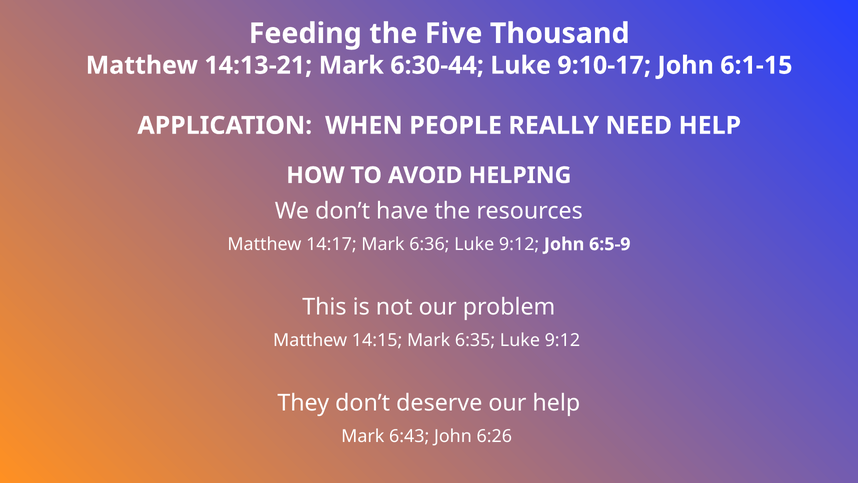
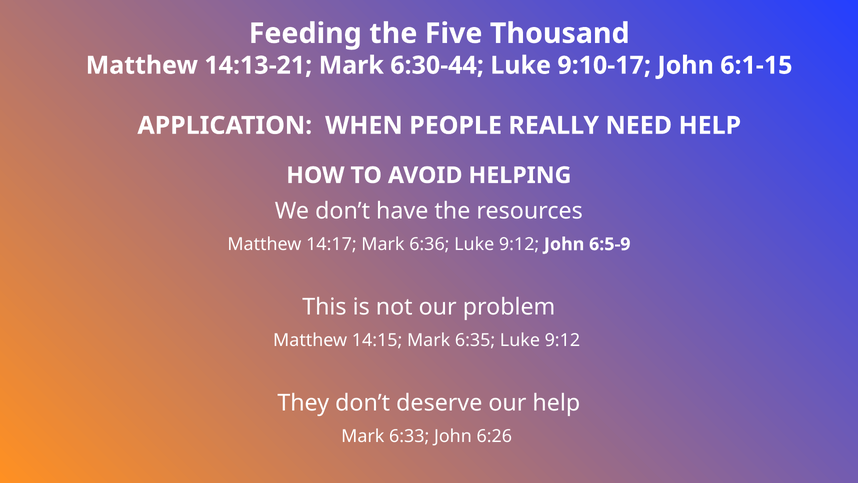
6:43: 6:43 -> 6:33
